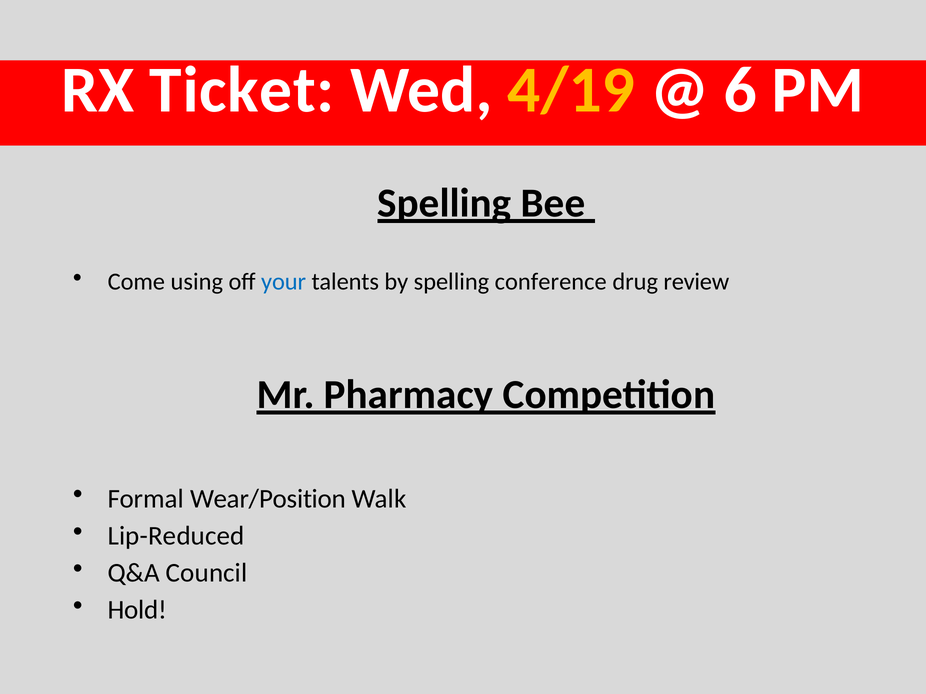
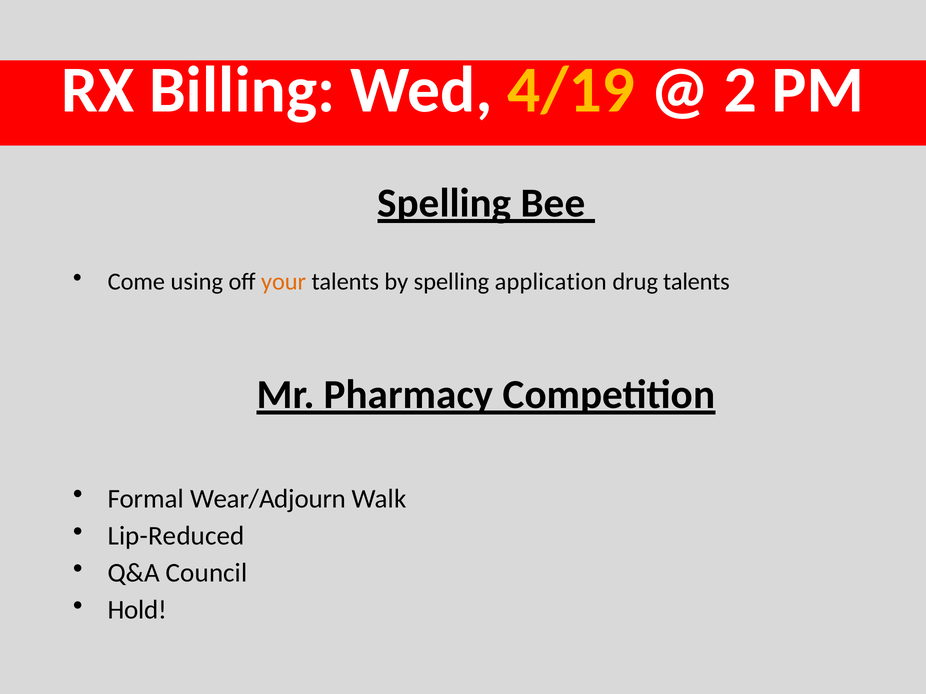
Ticket: Ticket -> Billing
6: 6 -> 2
your colour: blue -> orange
conference: conference -> application
drug review: review -> talents
Wear/Position: Wear/Position -> Wear/Adjourn
